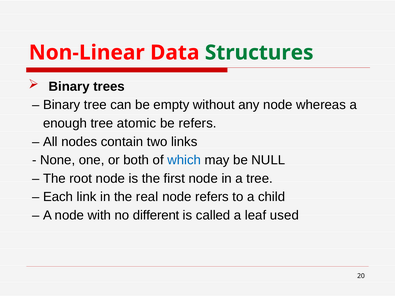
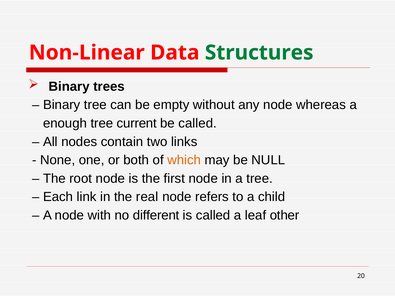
atomic: atomic -> current
be refers: refers -> called
which colour: blue -> orange
used: used -> other
